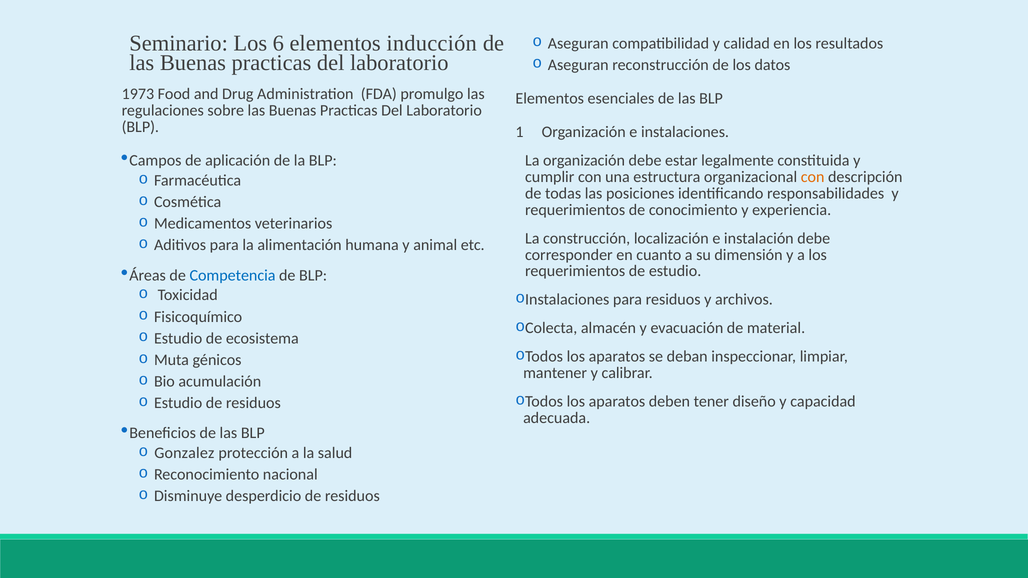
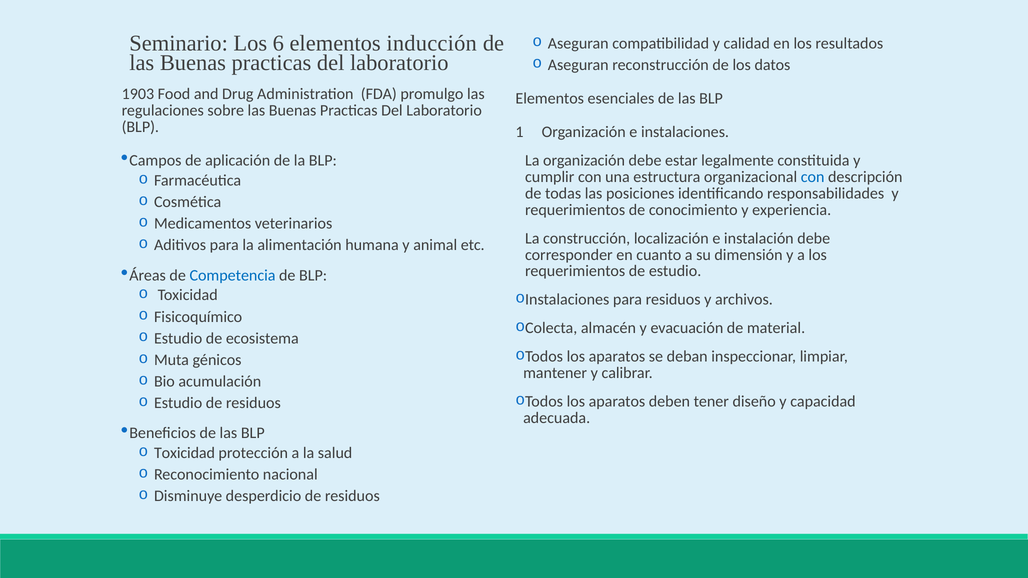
1973: 1973 -> 1903
con at (813, 177) colour: orange -> blue
Gonzalez at (184, 453): Gonzalez -> Toxicidad
